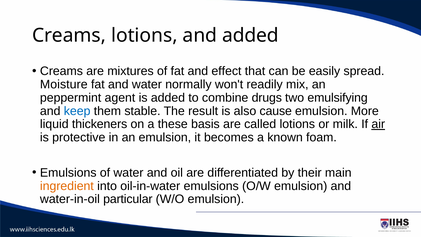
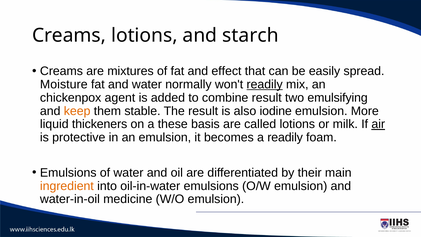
and added: added -> starch
readily at (265, 84) underline: none -> present
peppermint: peppermint -> chickenpox
combine drugs: drugs -> result
keep colour: blue -> orange
cause: cause -> iodine
a known: known -> readily
particular: particular -> medicine
